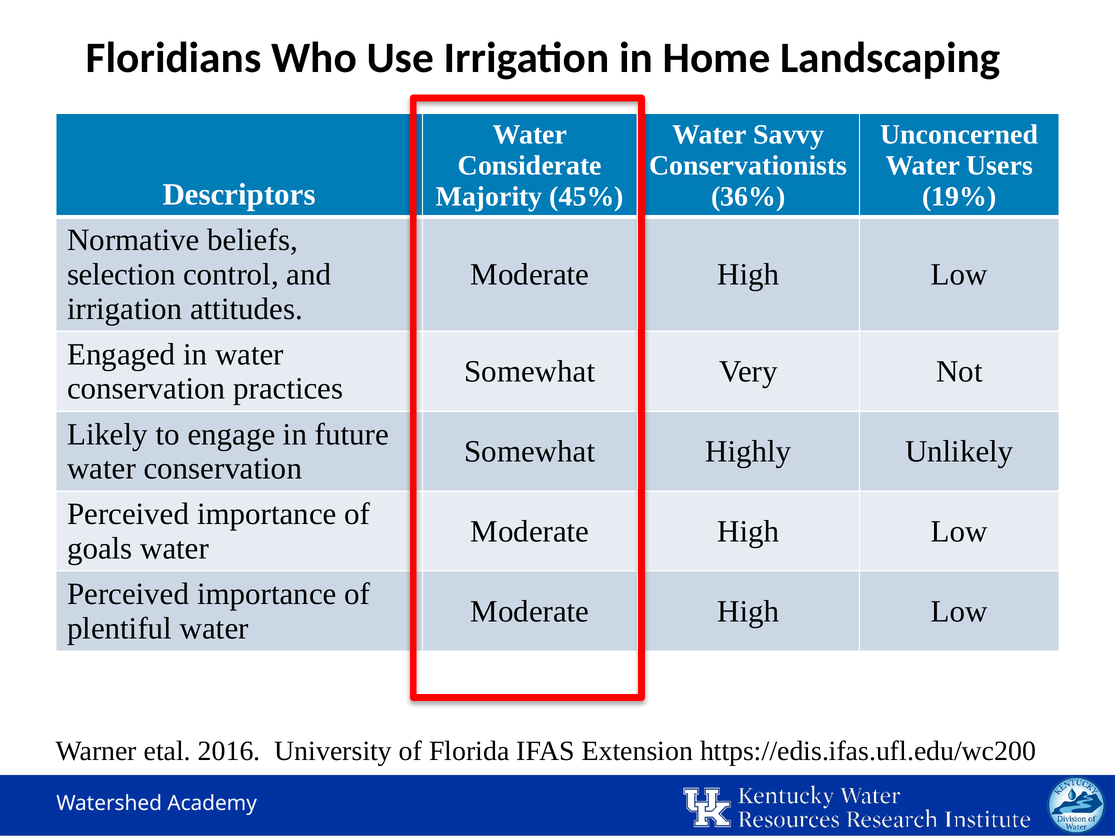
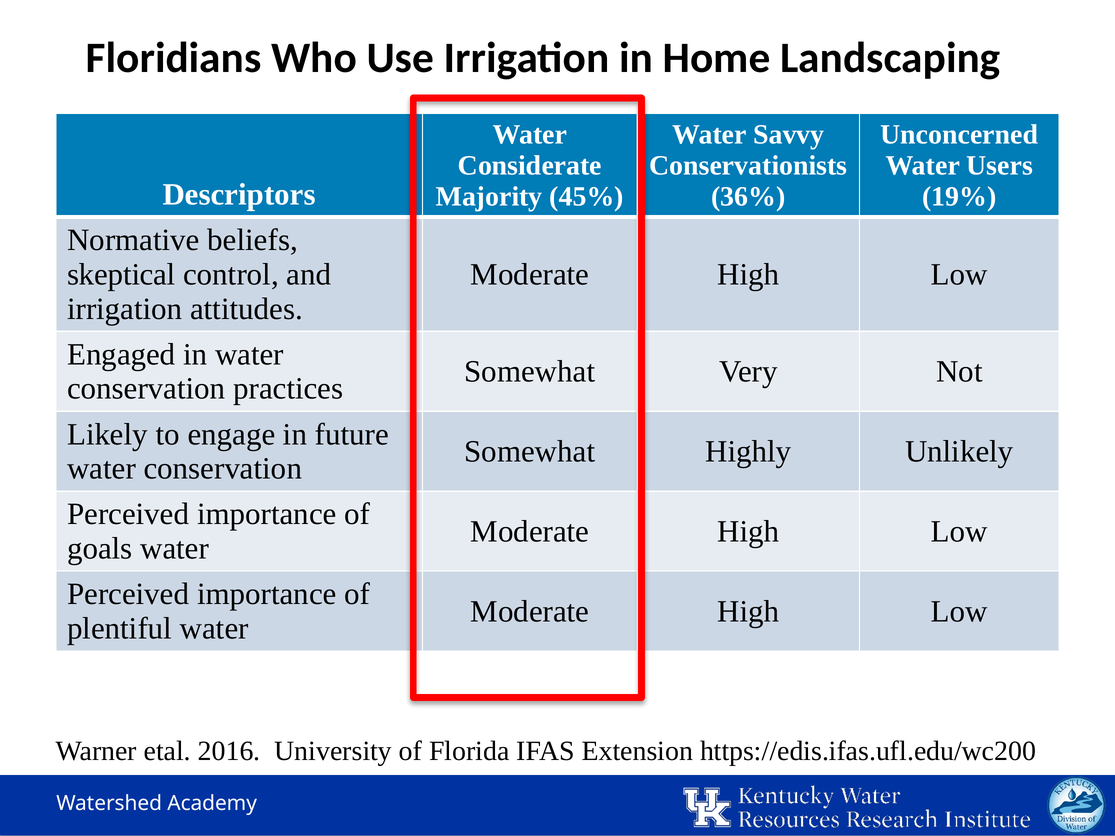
selection: selection -> skeptical
